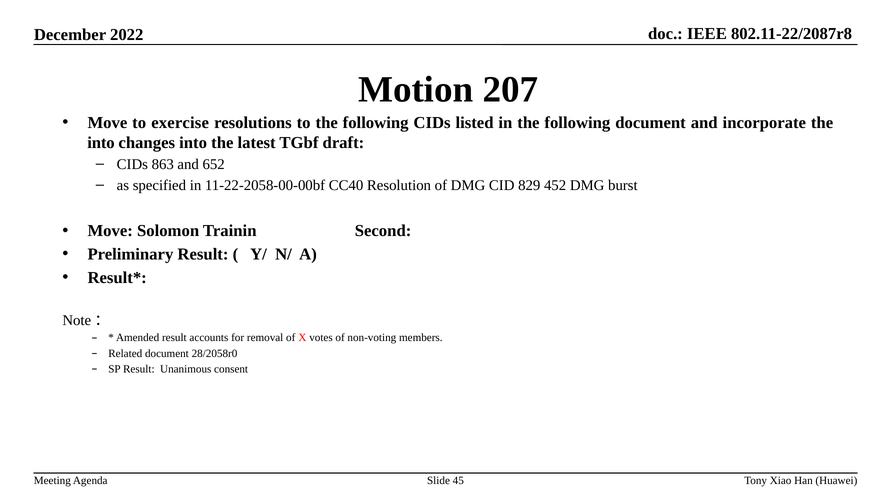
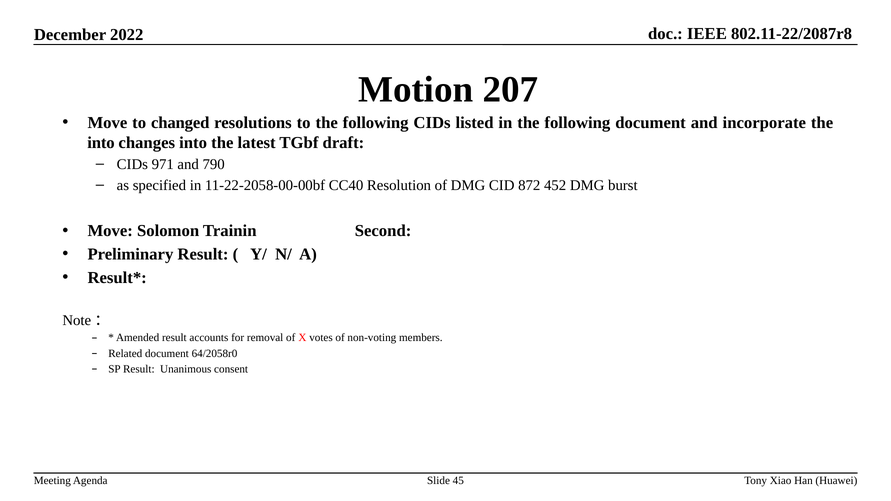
exercise: exercise -> changed
863: 863 -> 971
652: 652 -> 790
829: 829 -> 872
28/2058r0: 28/2058r0 -> 64/2058r0
